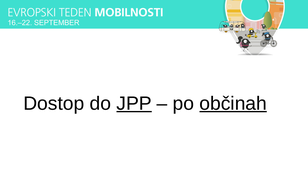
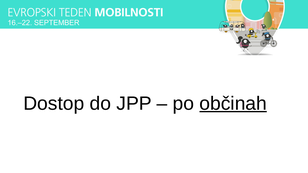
JPP underline: present -> none
